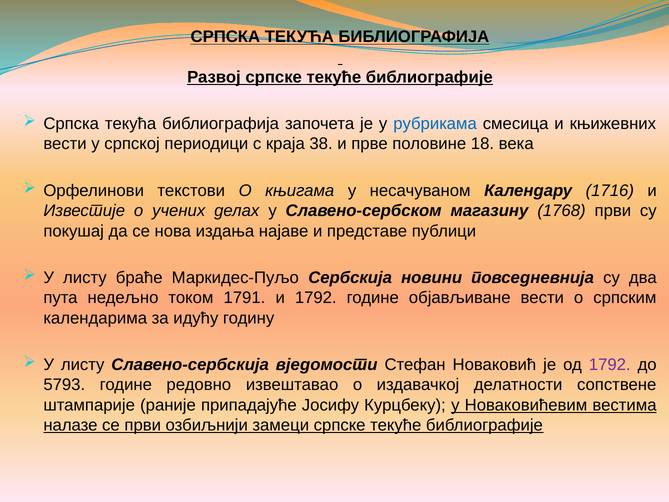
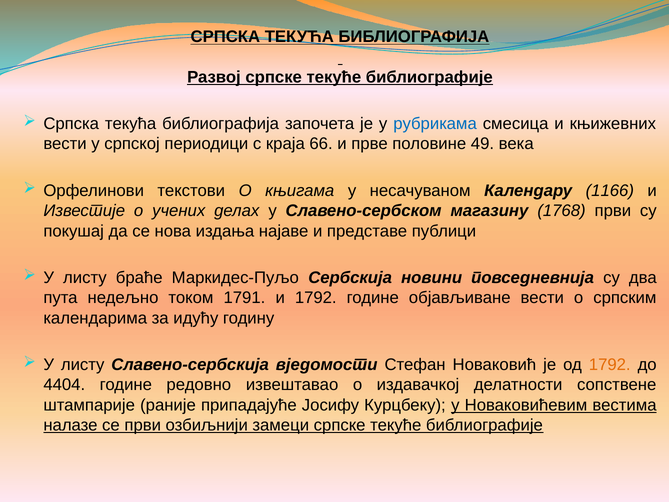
38: 38 -> 66
18: 18 -> 49
1716: 1716 -> 1166
1792 at (610, 365) colour: purple -> orange
5793: 5793 -> 4404
